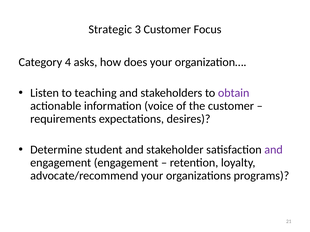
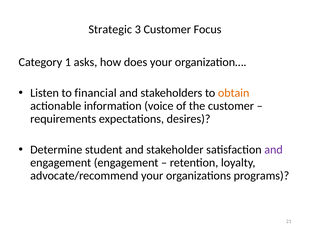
4: 4 -> 1
teaching: teaching -> financial
obtain colour: purple -> orange
